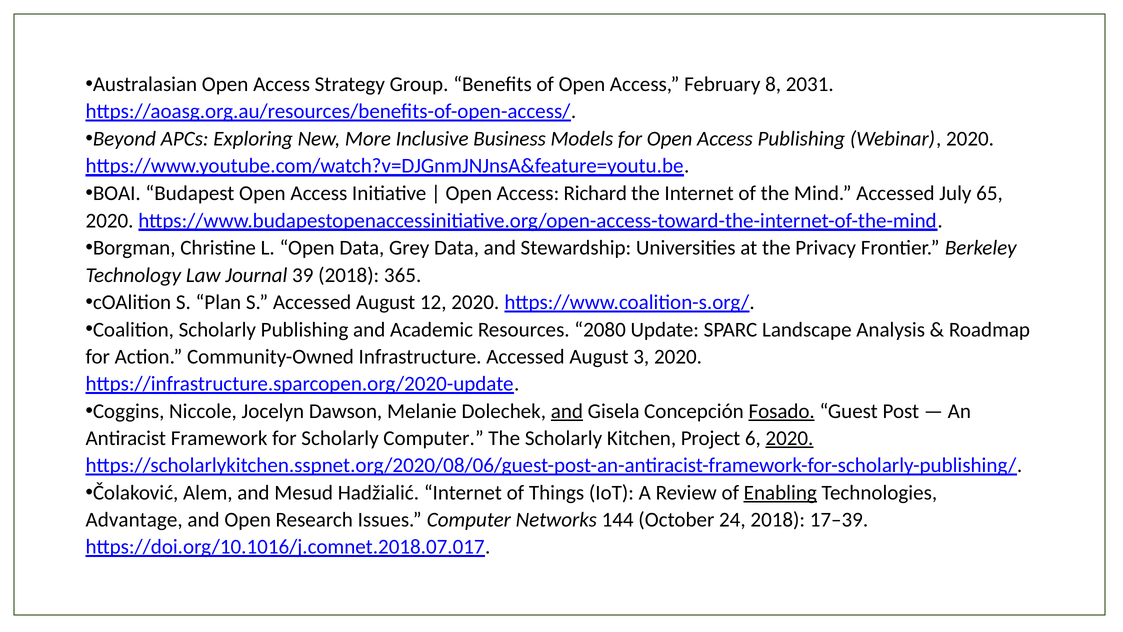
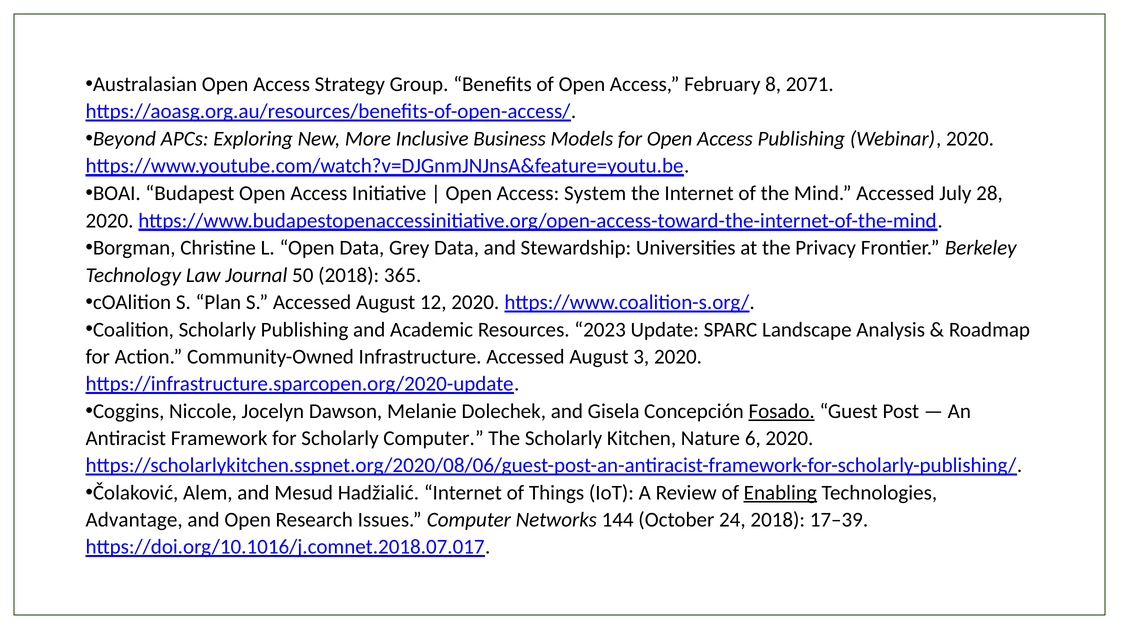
2031: 2031 -> 2071
Richard: Richard -> System
65: 65 -> 28
39: 39 -> 50
2080: 2080 -> 2023
and at (567, 411) underline: present -> none
Project: Project -> Nature
2020 at (789, 438) underline: present -> none
